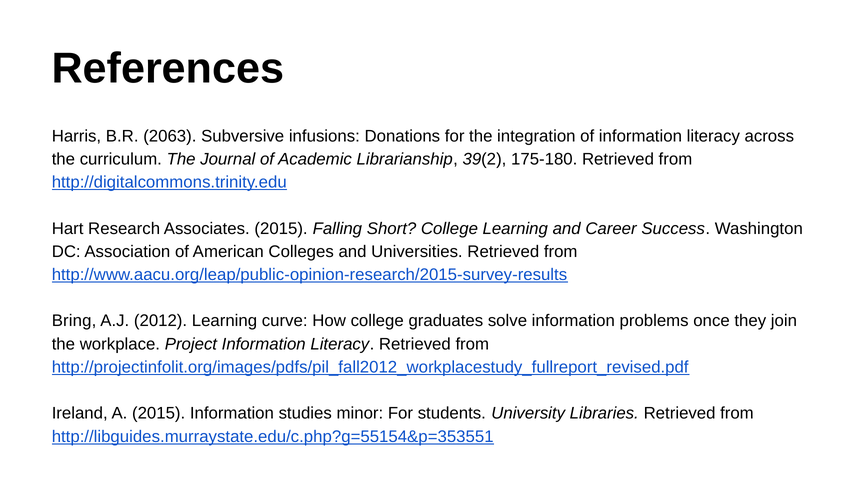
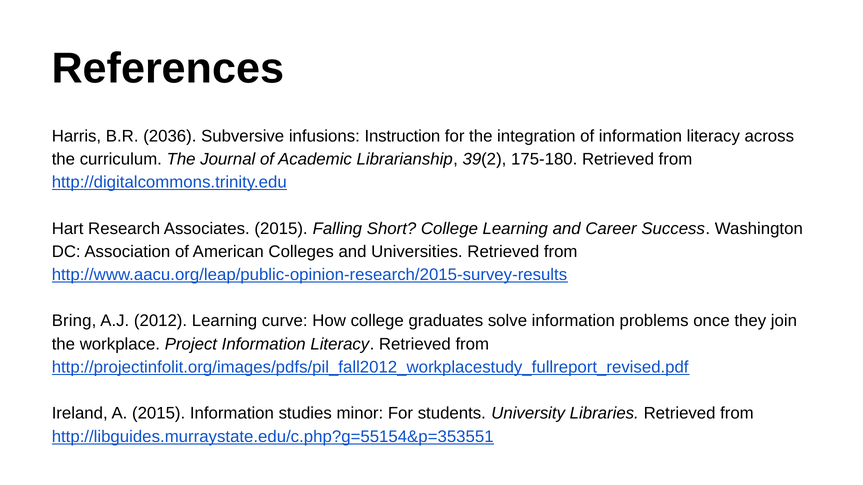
2063: 2063 -> 2036
Donations: Donations -> Instruction
